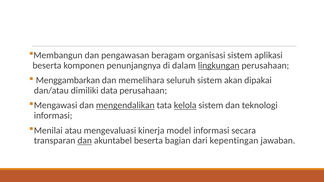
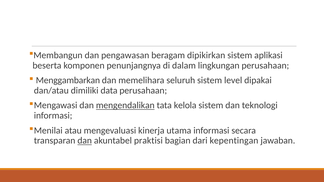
organisasi: organisasi -> dipikirkan
lingkungan underline: present -> none
akan: akan -> level
kelola underline: present -> none
model: model -> utama
akuntabel beserta: beserta -> praktisi
